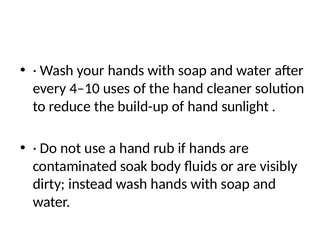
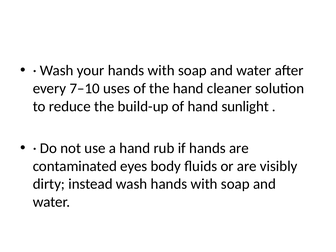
4–10: 4–10 -> 7–10
soak: soak -> eyes
